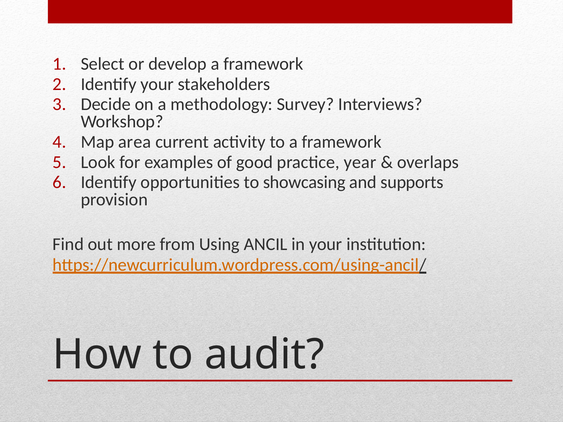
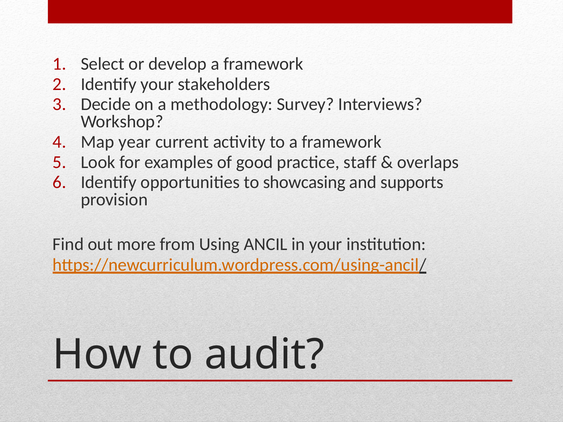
area: area -> year
year: year -> staff
